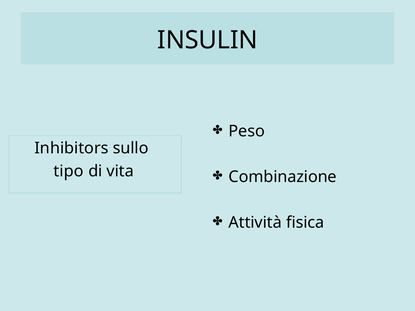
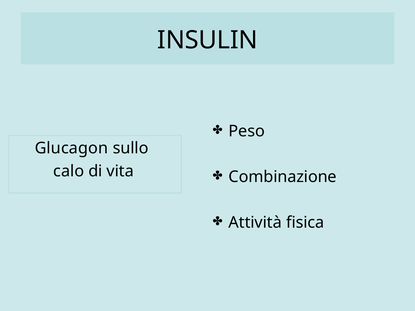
Inhibitors: Inhibitors -> Glucagon
tipo: tipo -> calo
